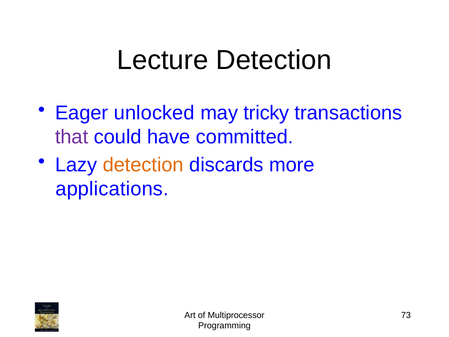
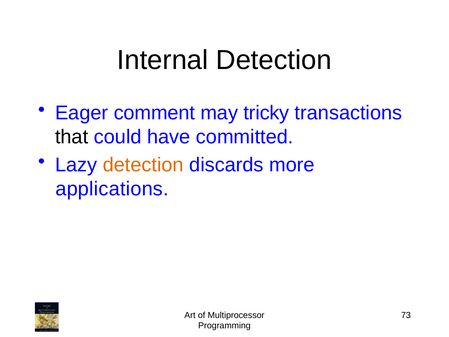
Lecture: Lecture -> Internal
unlocked: unlocked -> comment
that colour: purple -> black
